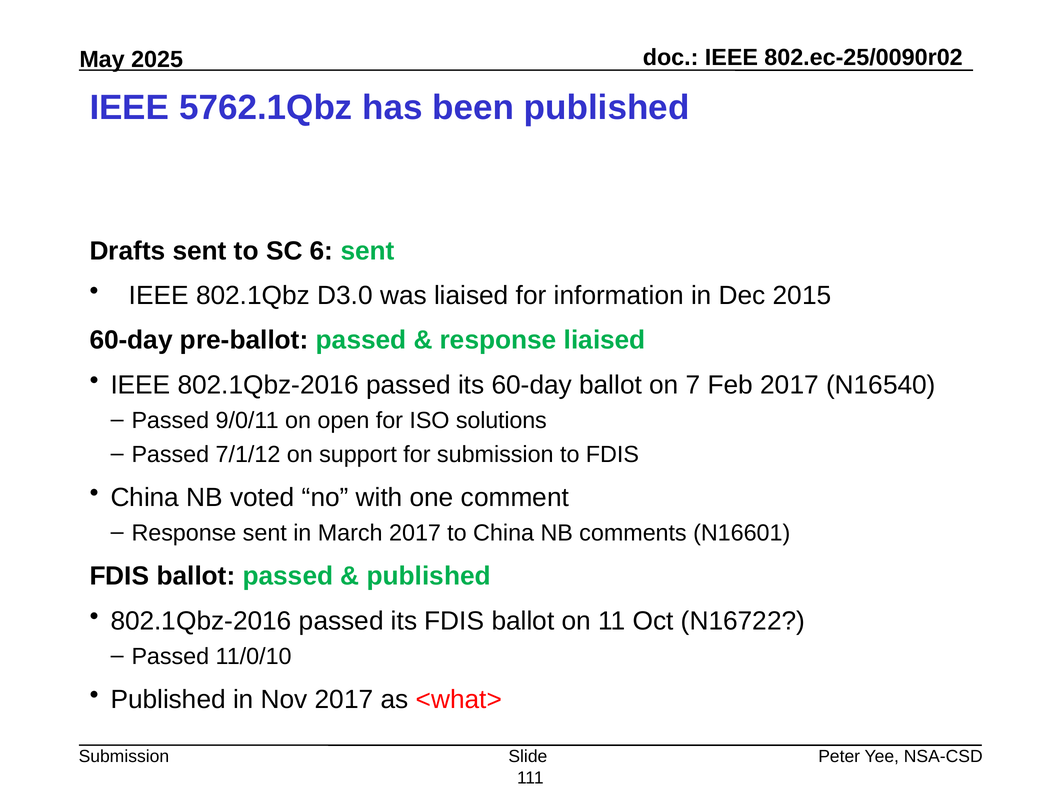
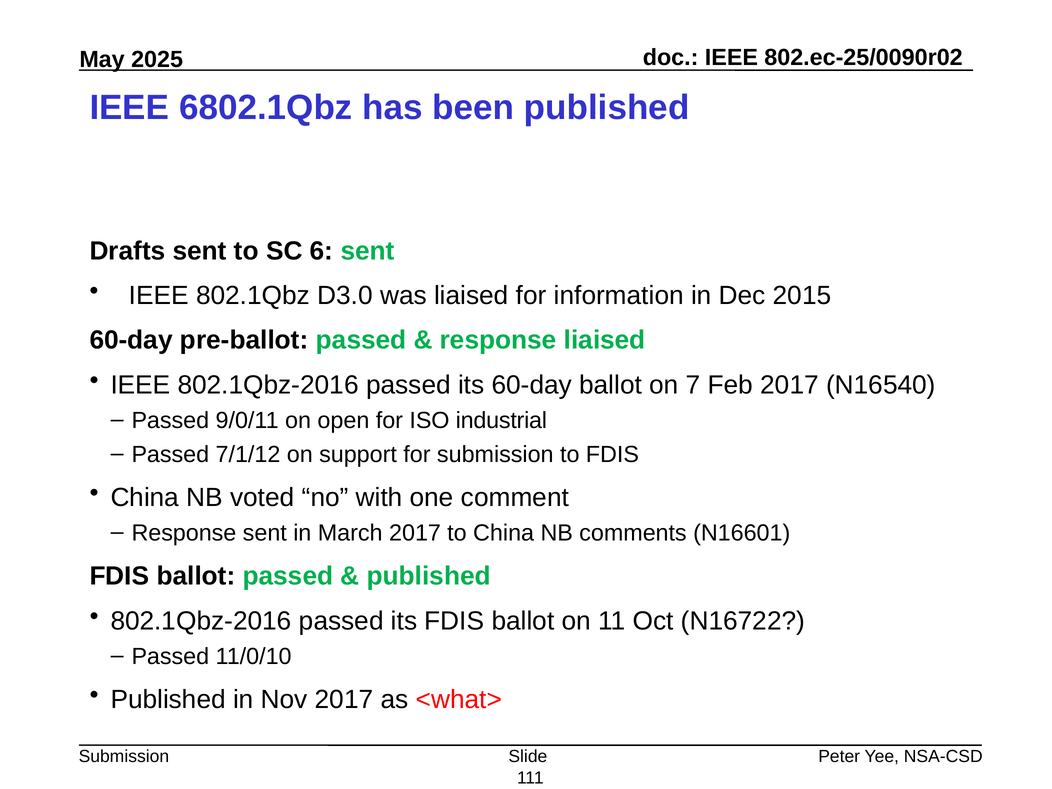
5762.1Qbz: 5762.1Qbz -> 6802.1Qbz
solutions: solutions -> industrial
